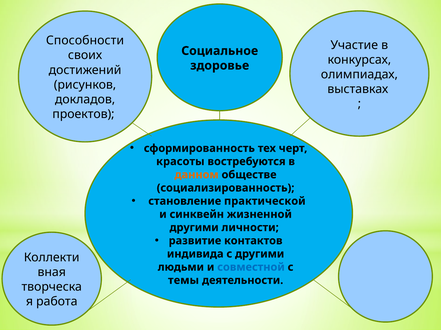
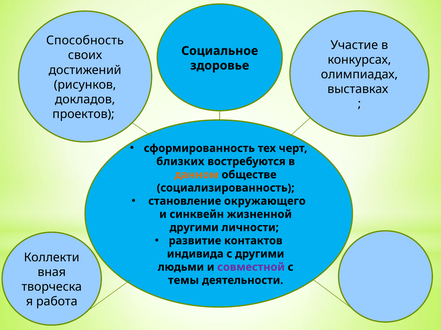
Способности: Способности -> Способность
красоты: красоты -> близких
практической: практической -> окружающего
совместной colour: blue -> purple
